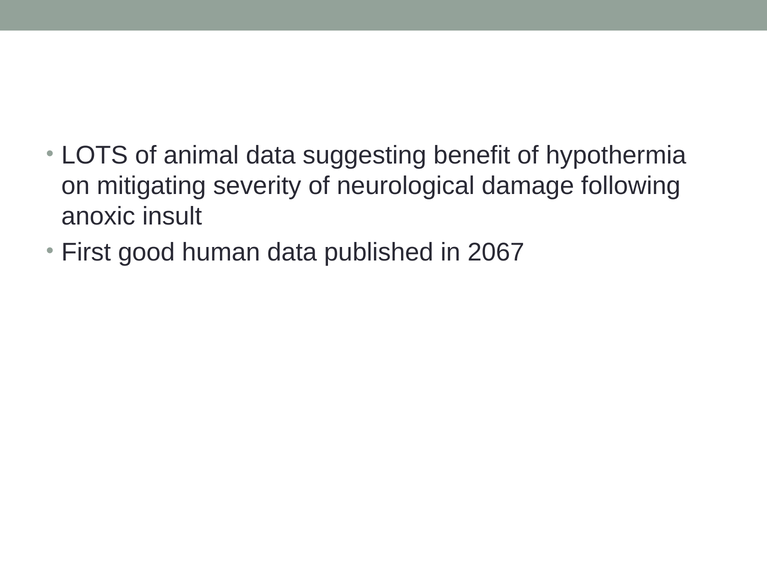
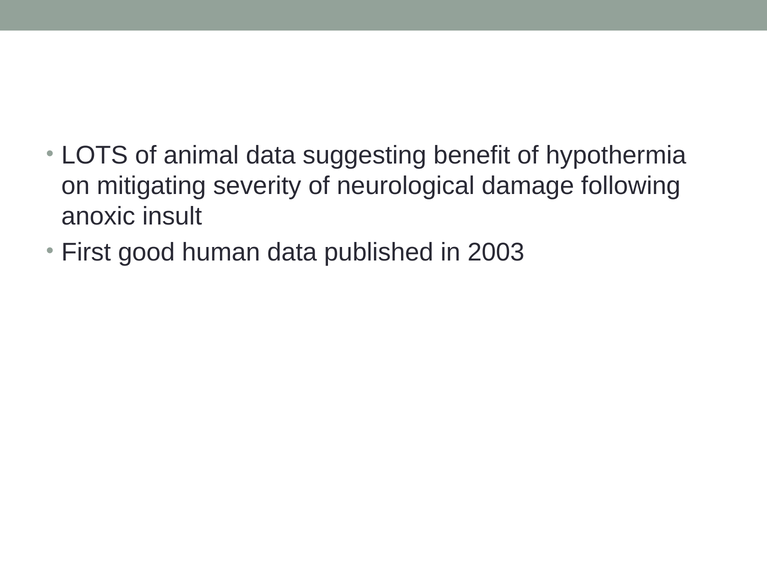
2067: 2067 -> 2003
